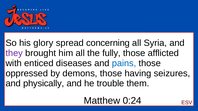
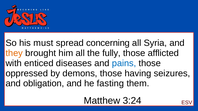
glory: glory -> must
they colour: purple -> orange
physically: physically -> obligation
trouble: trouble -> fasting
0:24: 0:24 -> 3:24
